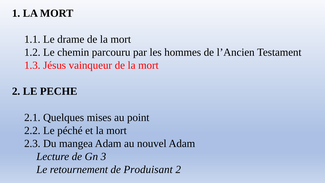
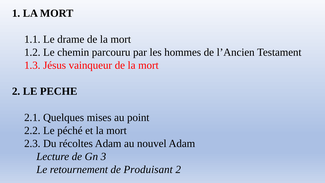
mangea: mangea -> récoltes
